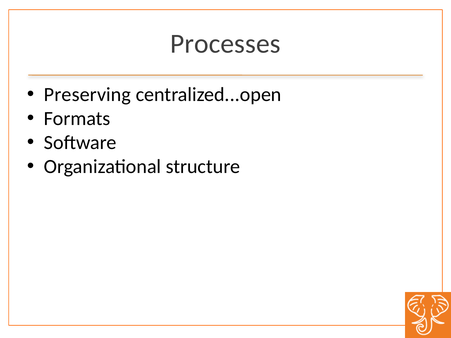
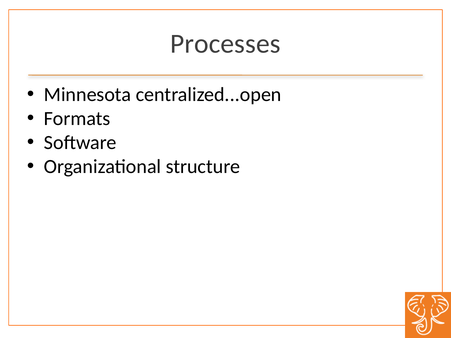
Preserving: Preserving -> Minnesota
